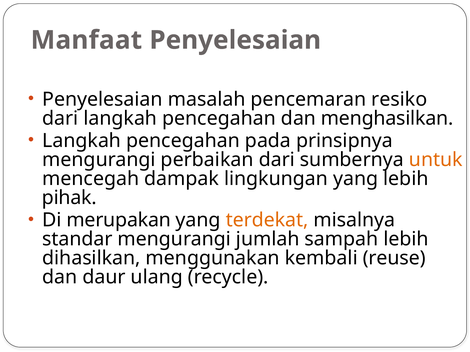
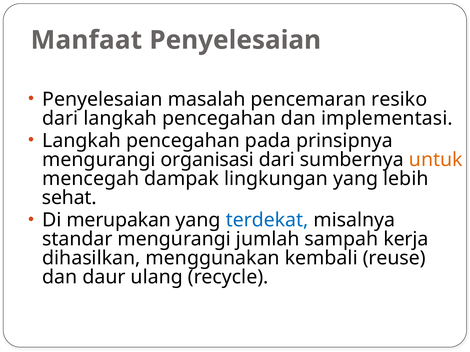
menghasilkan: menghasilkan -> implementasi
perbaikan: perbaikan -> organisasi
pihak: pihak -> sehat
terdekat colour: orange -> blue
sampah lebih: lebih -> kerja
